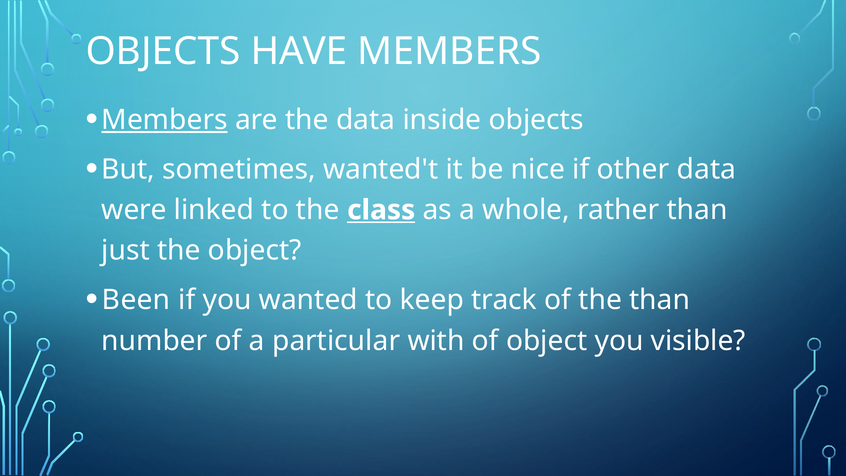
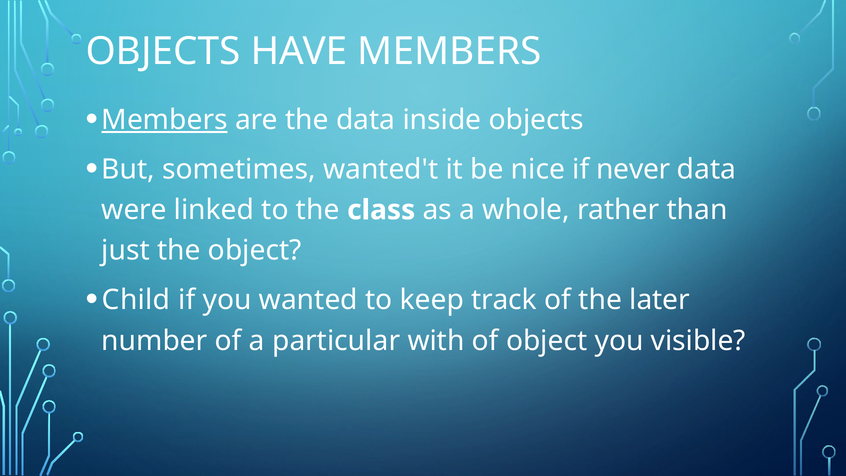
other: other -> never
class underline: present -> none
Been: Been -> Child
the than: than -> later
